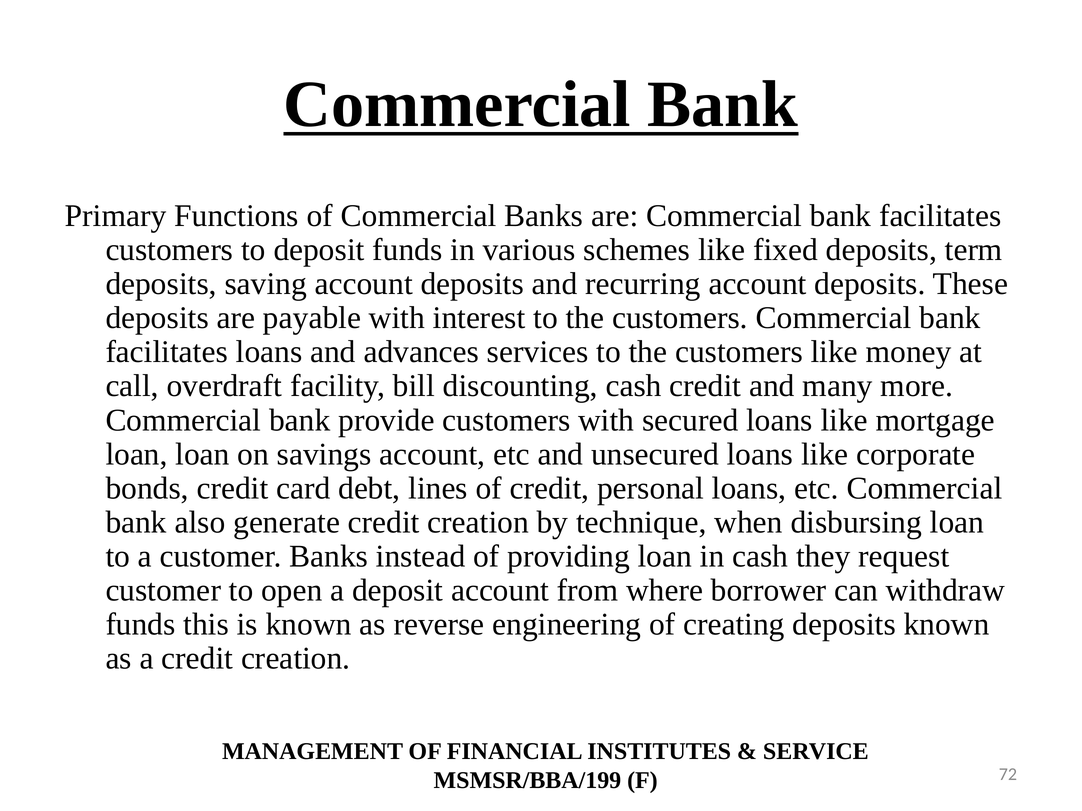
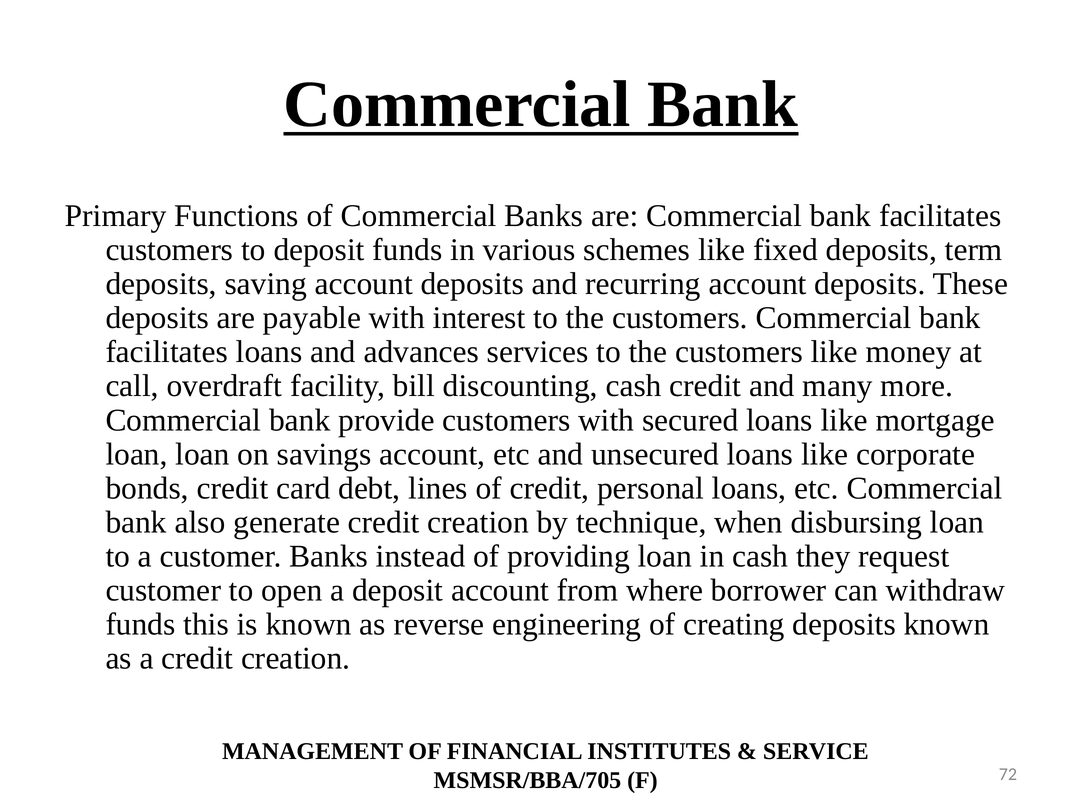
MSMSR/BBA/199: MSMSR/BBA/199 -> MSMSR/BBA/705
